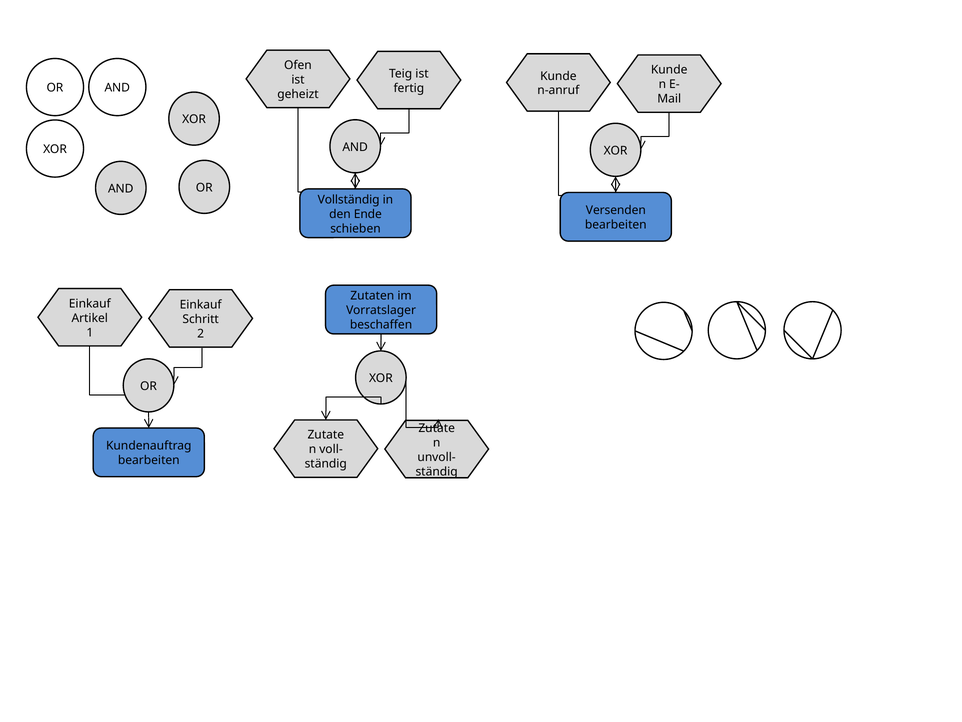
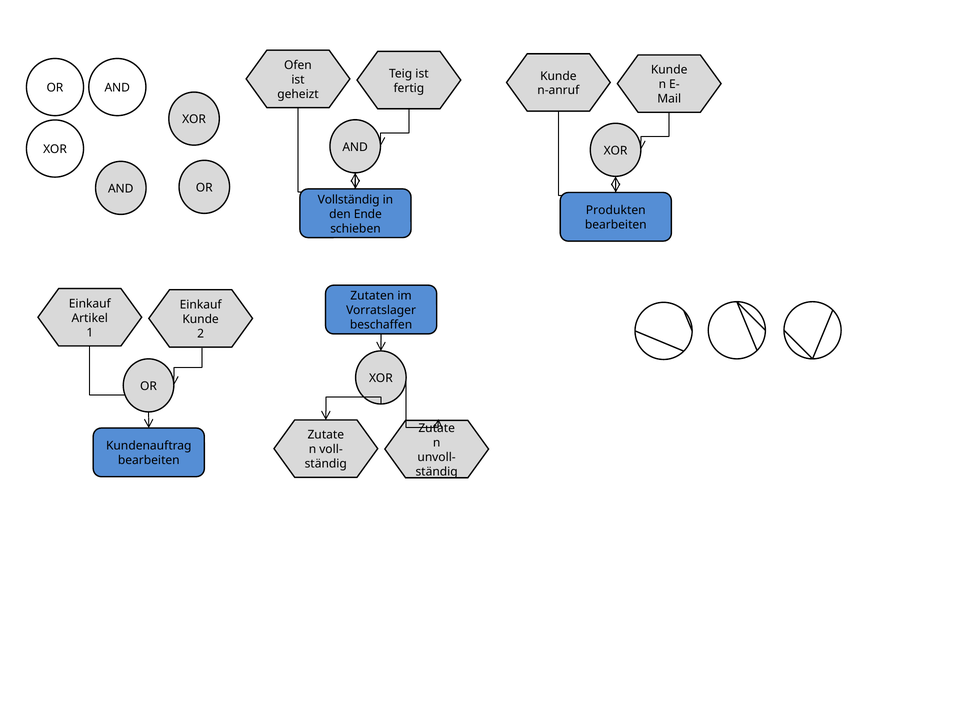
Versenden: Versenden -> Produkten
Schritt at (201, 319): Schritt -> Kunde
